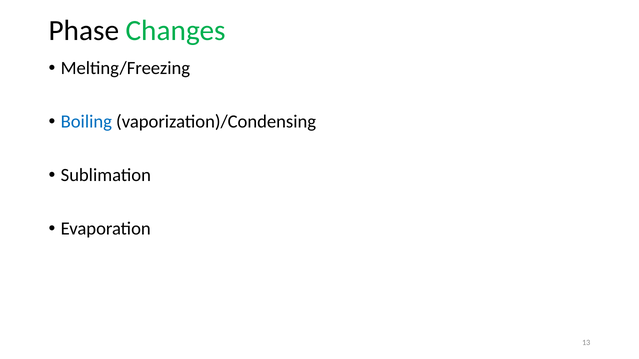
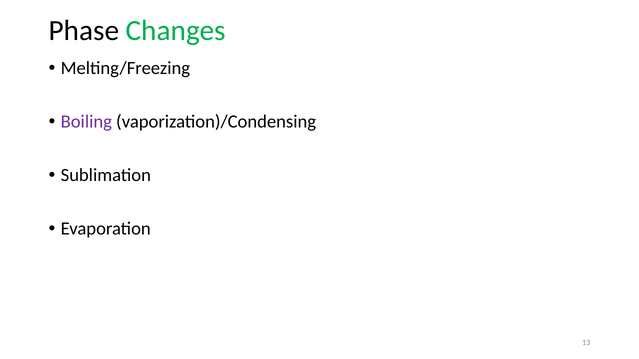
Boiling colour: blue -> purple
